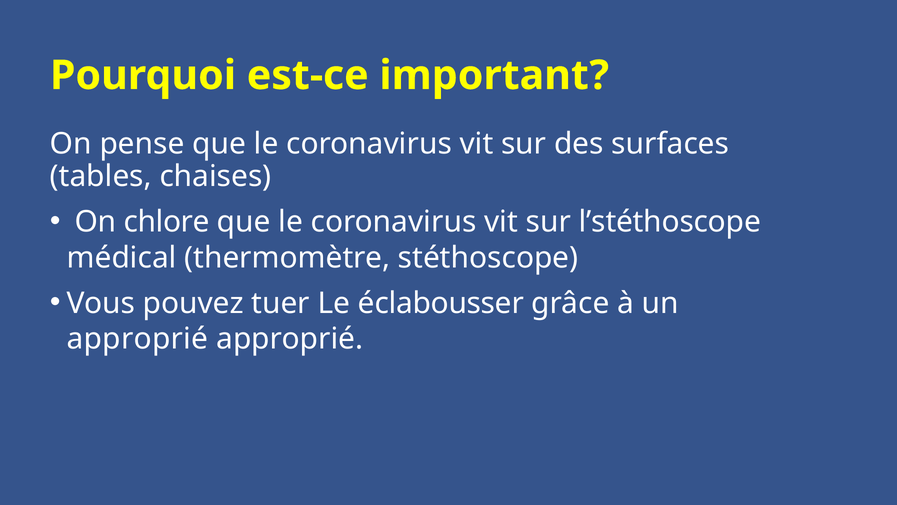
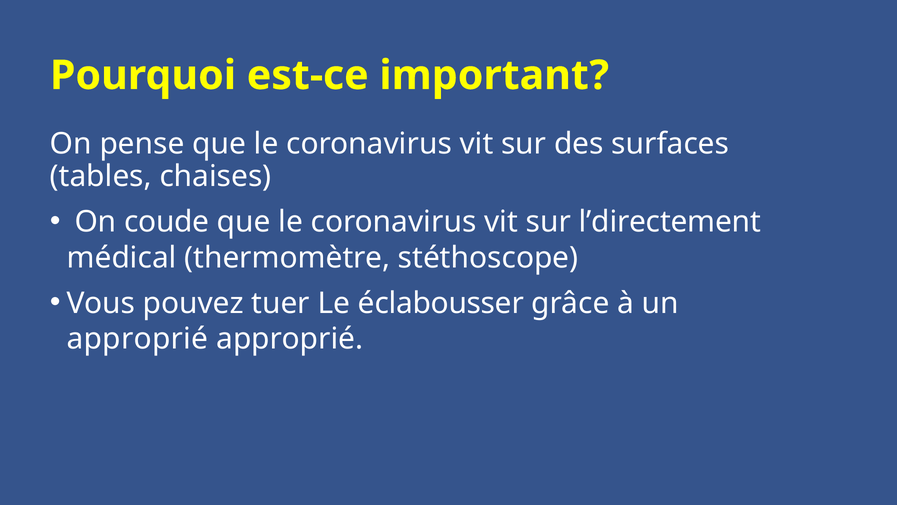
chlore: chlore -> coude
l’stéthoscope: l’stéthoscope -> l’directement
